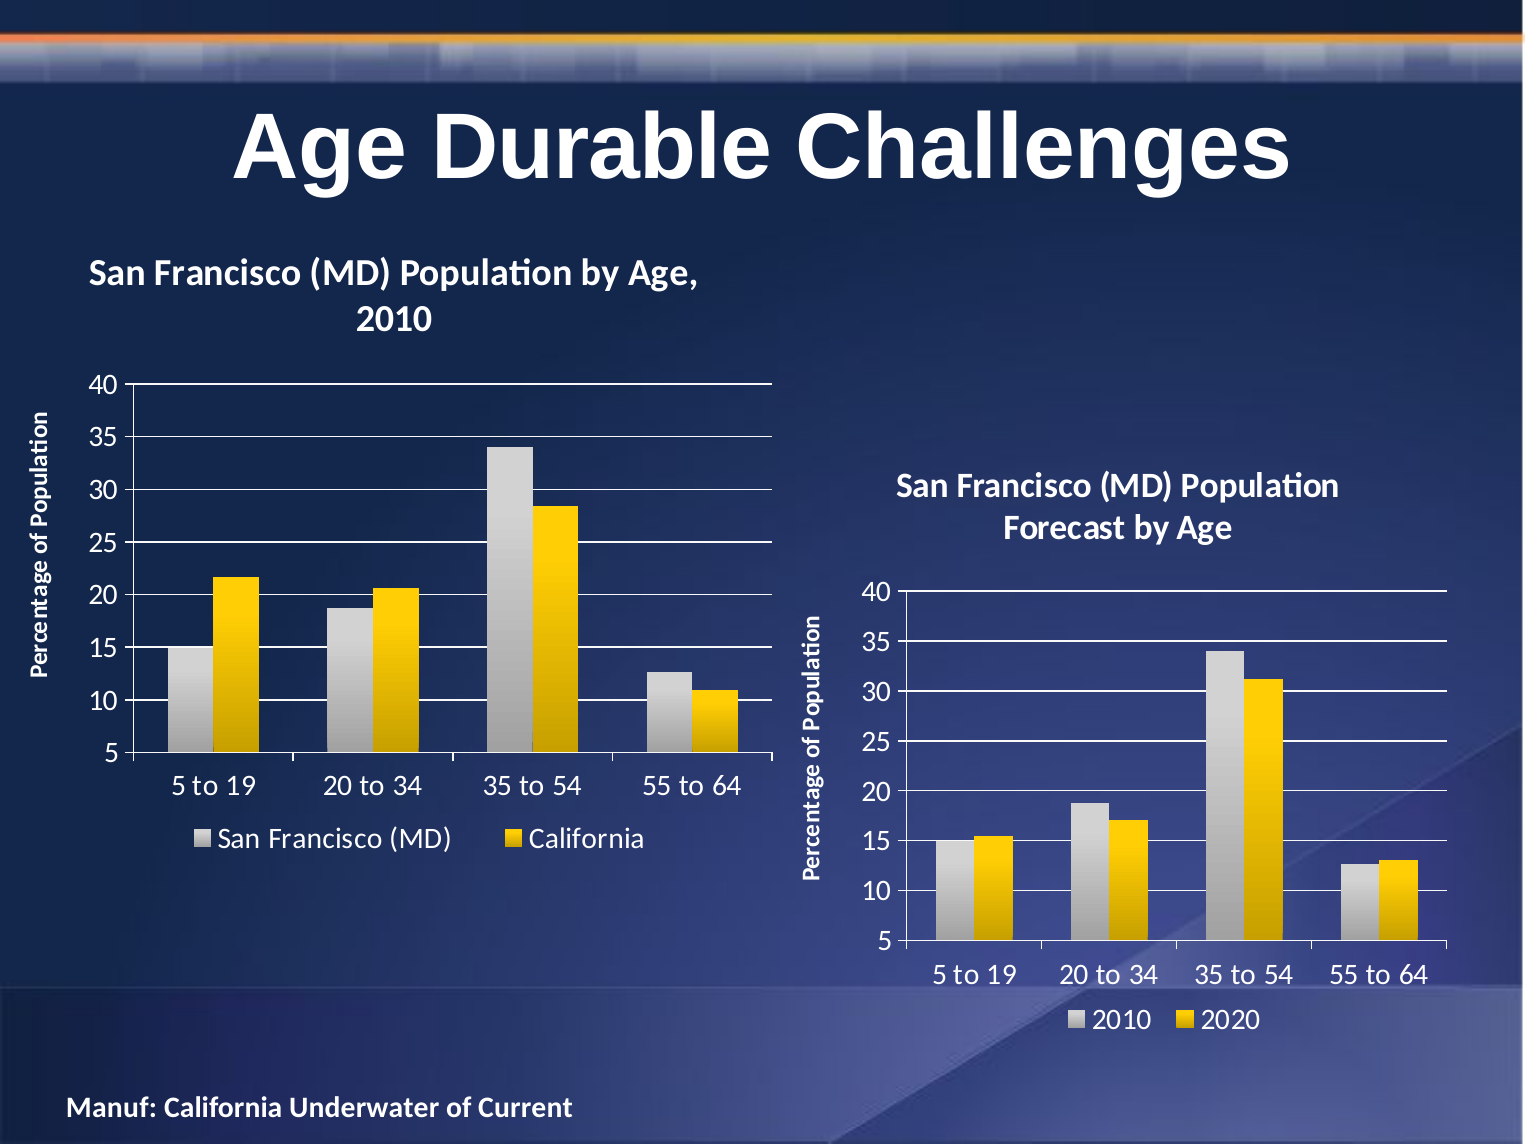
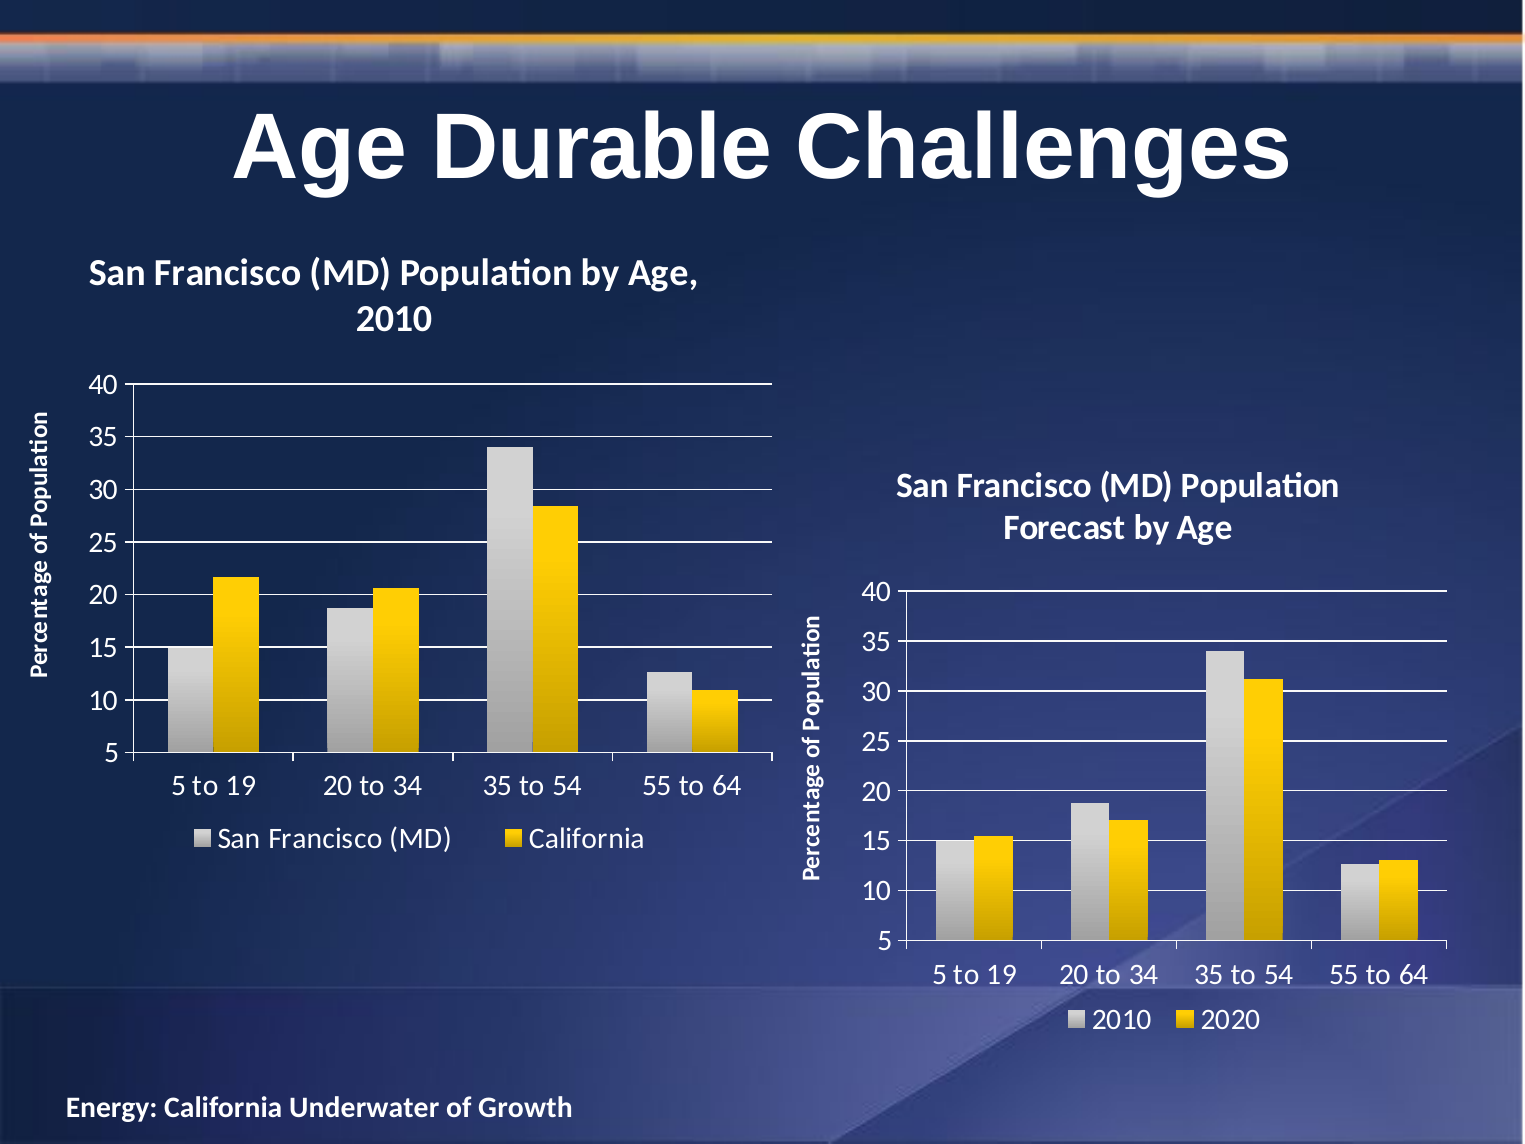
Manuf: Manuf -> Energy
Current: Current -> Growth
